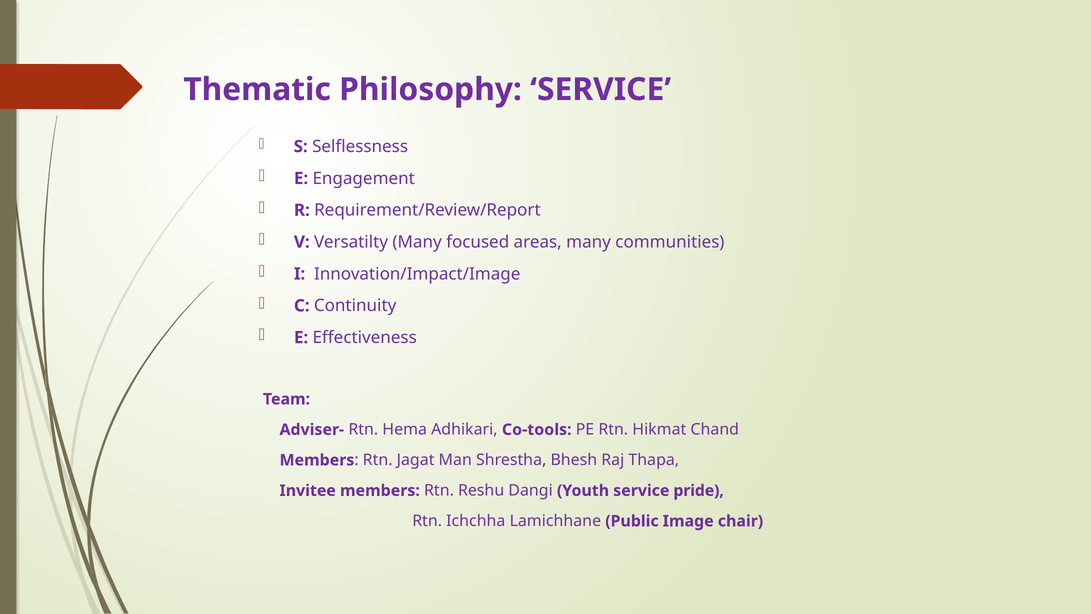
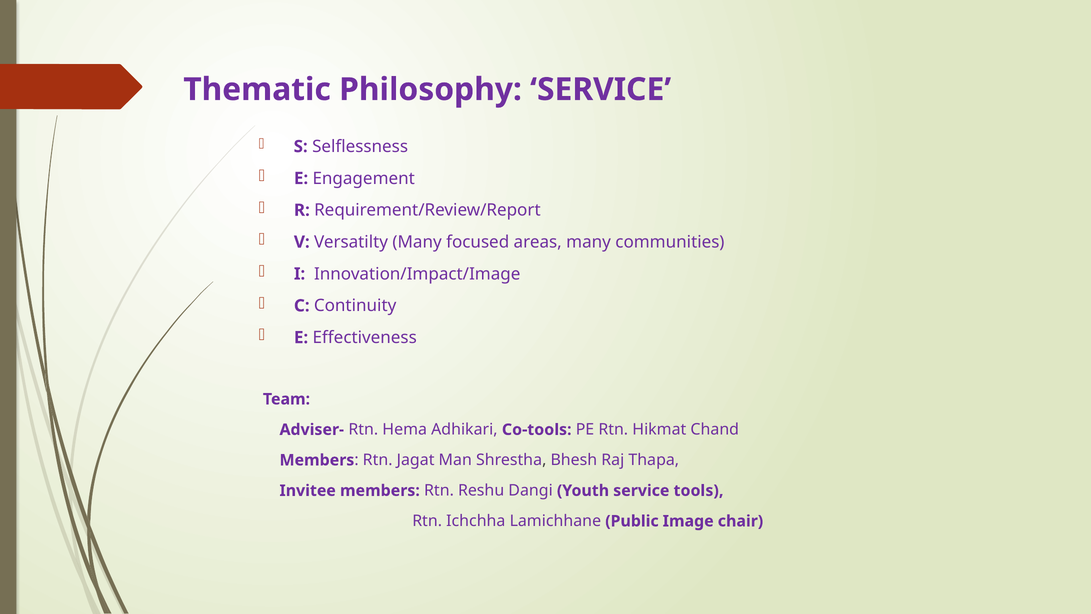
pride: pride -> tools
